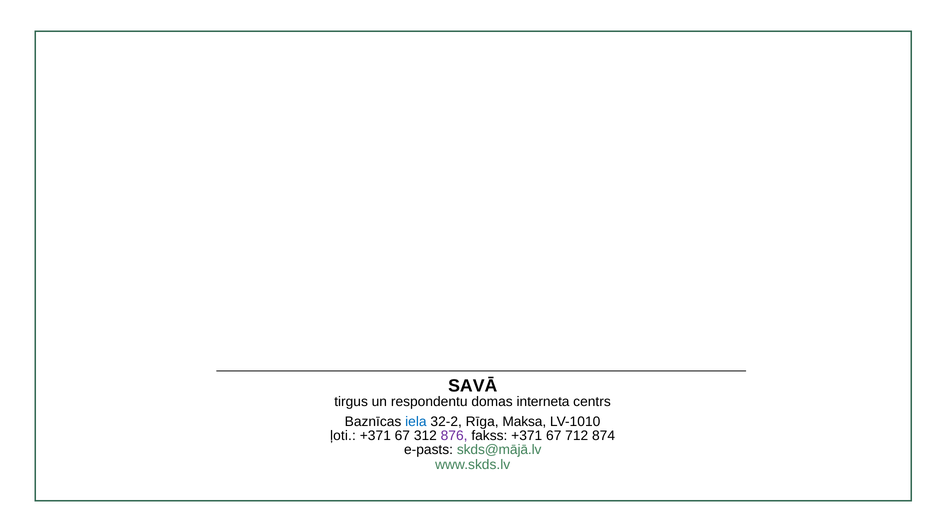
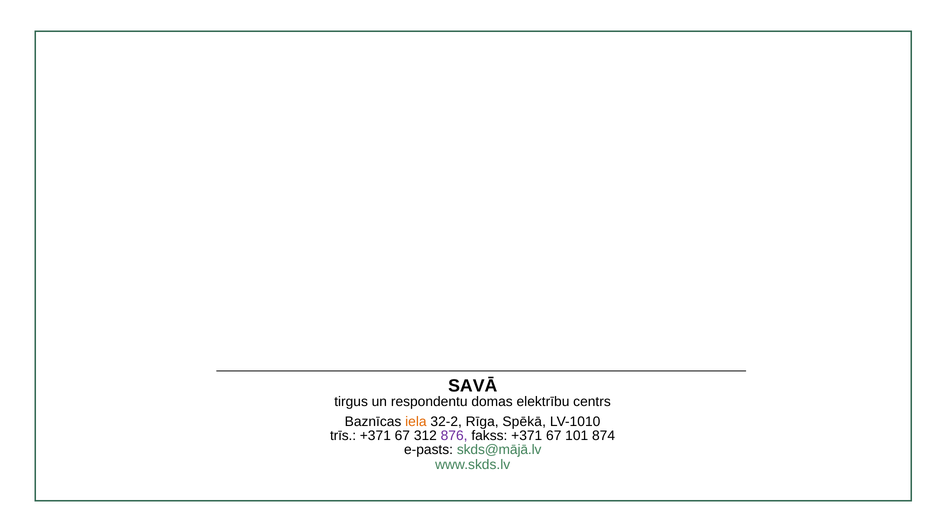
interneta: interneta -> elektrību
iela colour: blue -> orange
Maksa: Maksa -> Spēkā
ļoti: ļoti -> trīs
712: 712 -> 101
